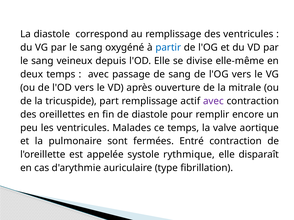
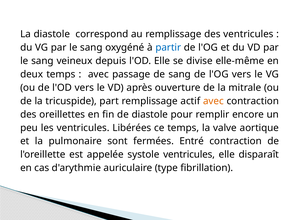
avec at (213, 101) colour: purple -> orange
Malades: Malades -> Libérées
systole rythmique: rythmique -> ventricules
